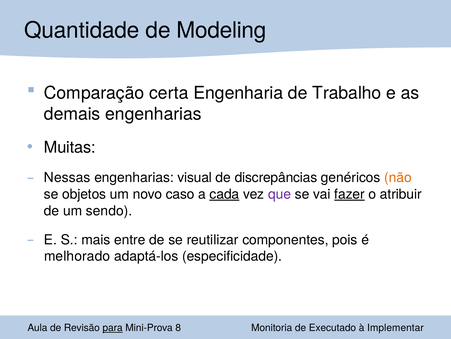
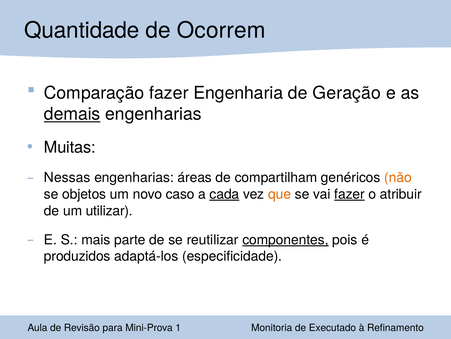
Modeling: Modeling -> Ocorrem
Comparação certa: certa -> fazer
Trabalho: Trabalho -> Geração
demais underline: none -> present
visual: visual -> áreas
discrepâncias: discrepâncias -> compartilham
que colour: purple -> orange
sendo: sendo -> utilizar
entre: entre -> parte
componentes underline: none -> present
melhorado: melhorado -> produzidos
para underline: present -> none
8: 8 -> 1
Implementar: Implementar -> Refinamento
